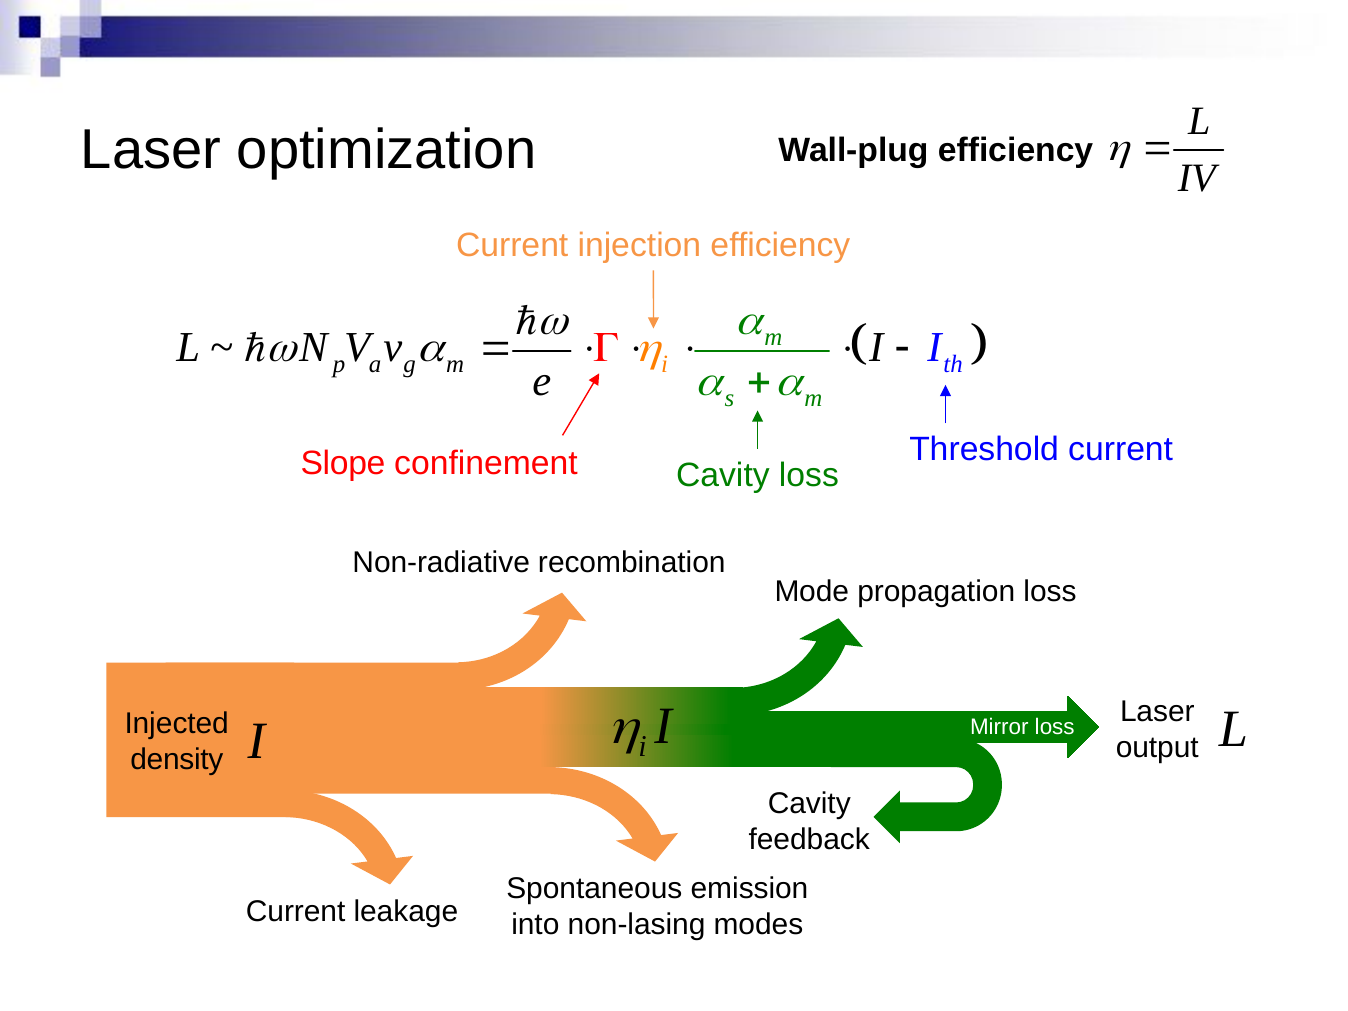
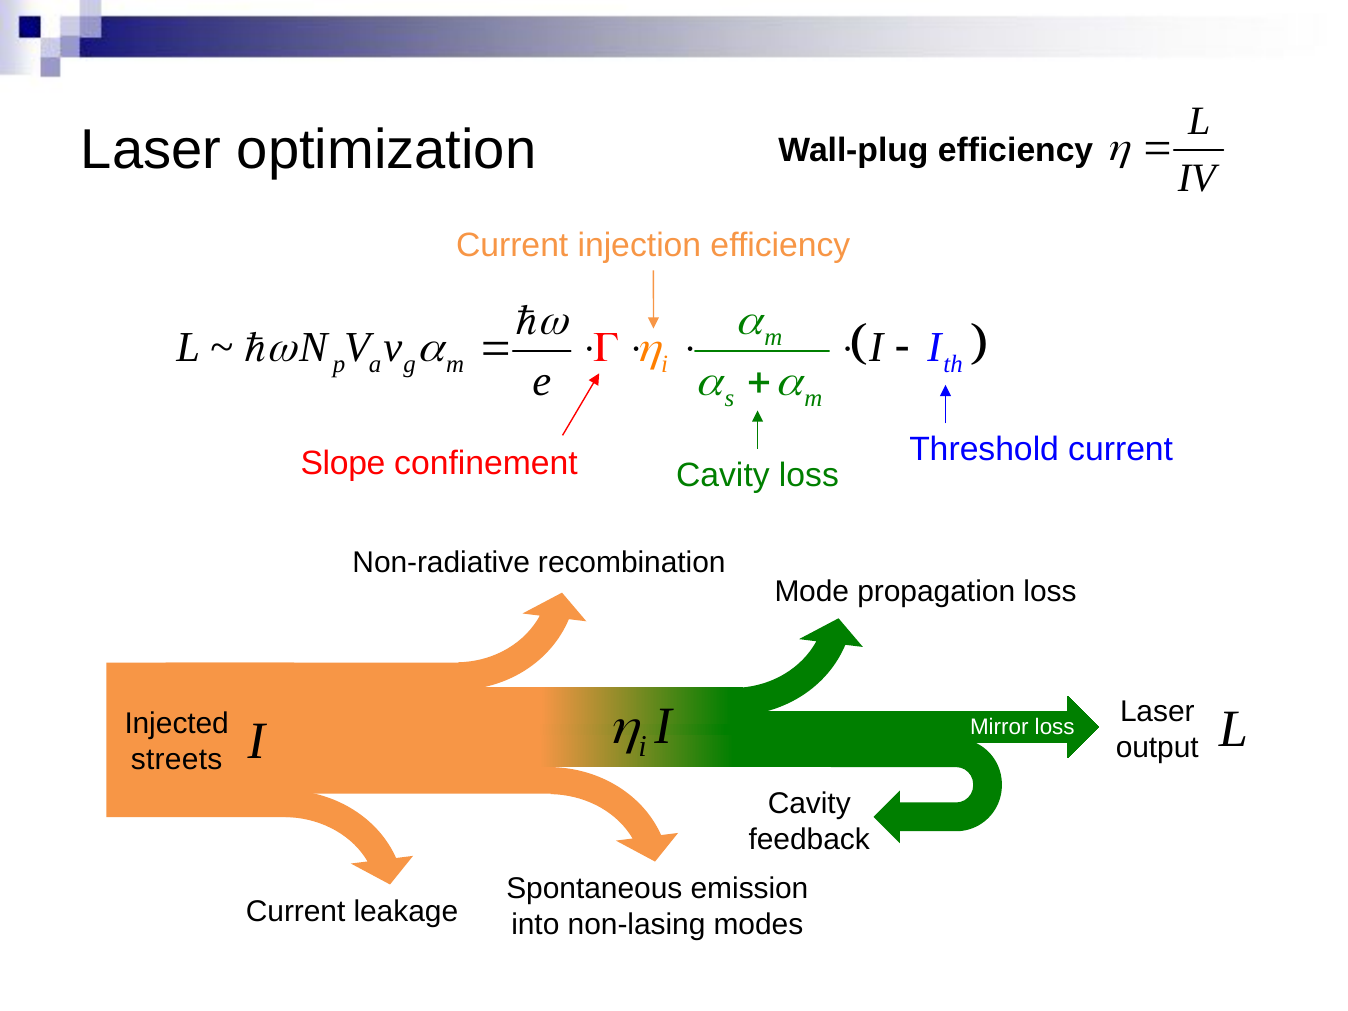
density: density -> streets
